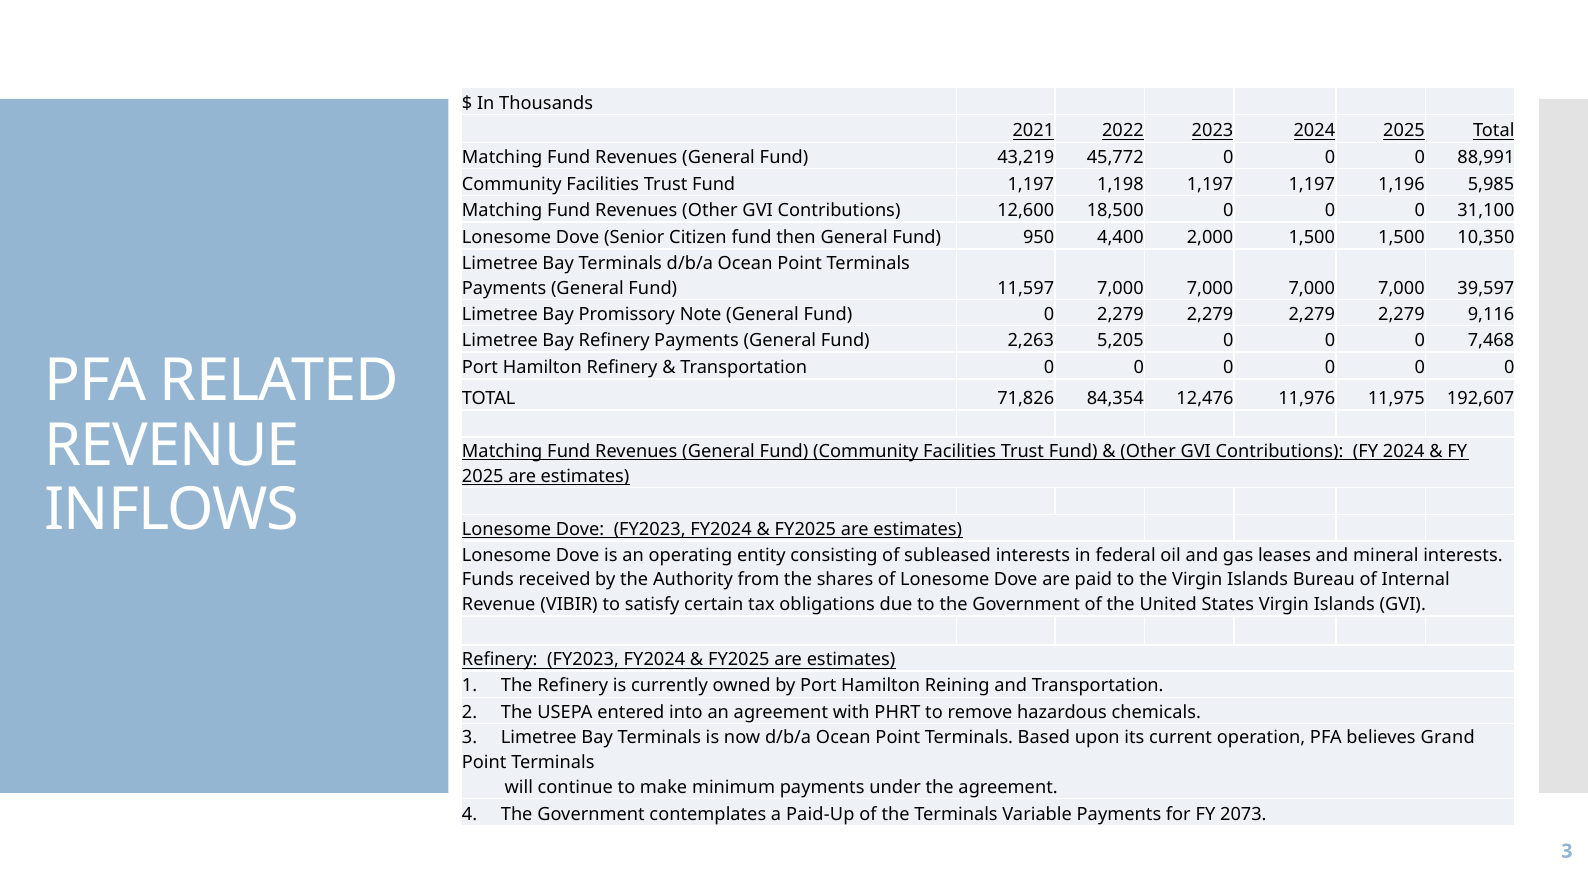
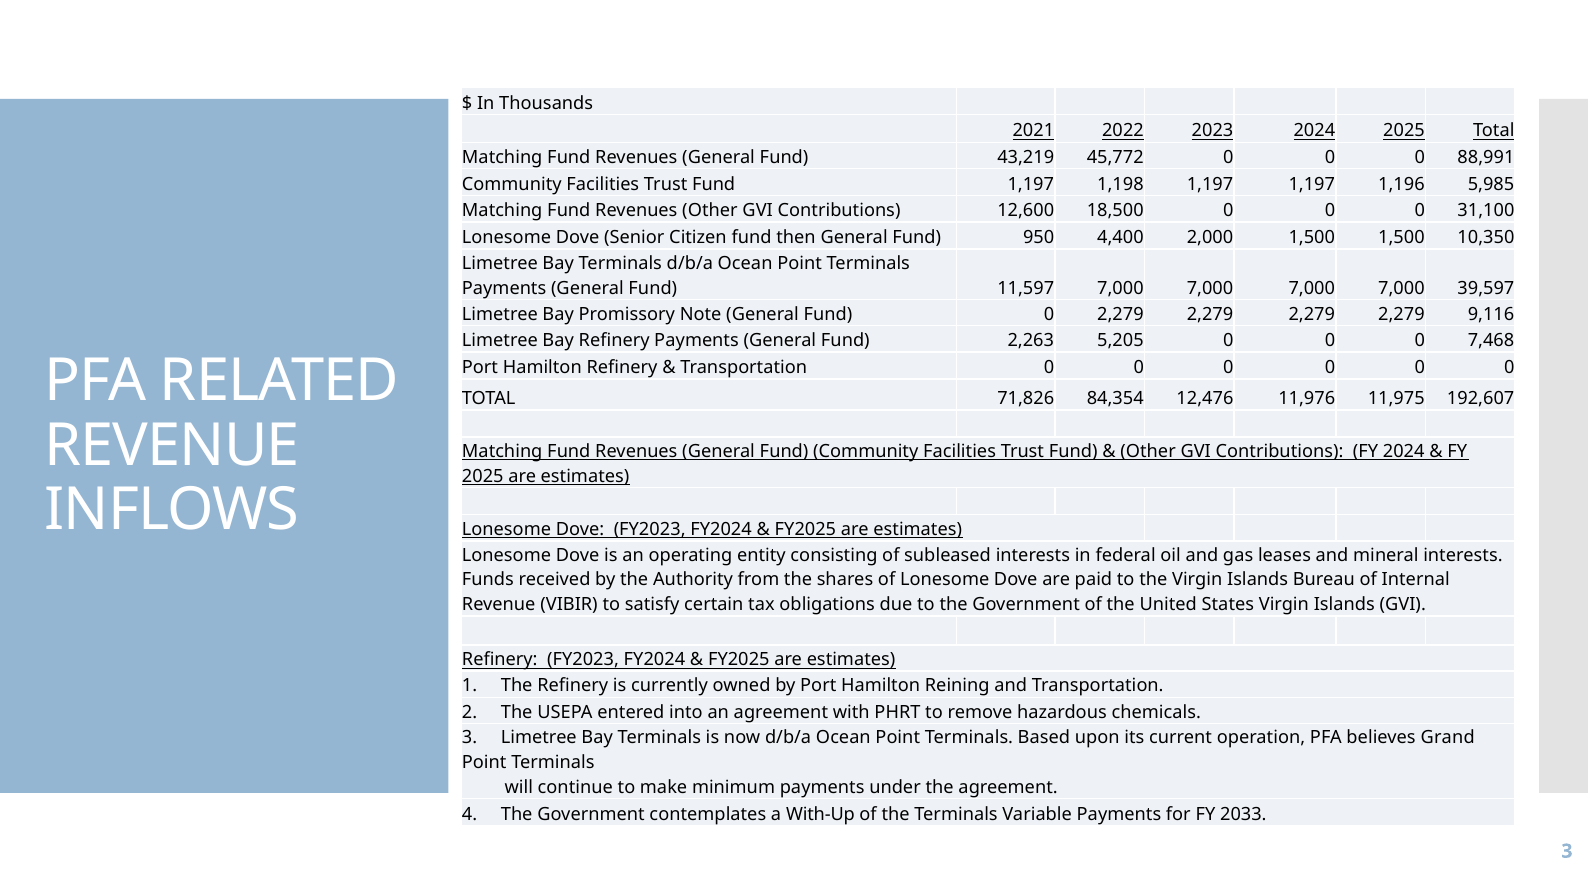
Paid-Up: Paid-Up -> With-Up
2073: 2073 -> 2033
